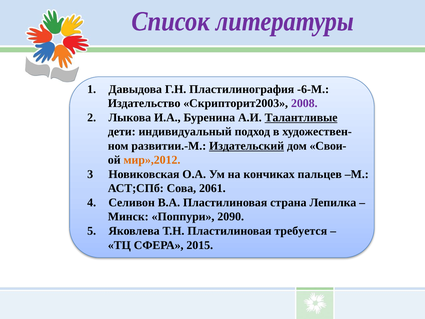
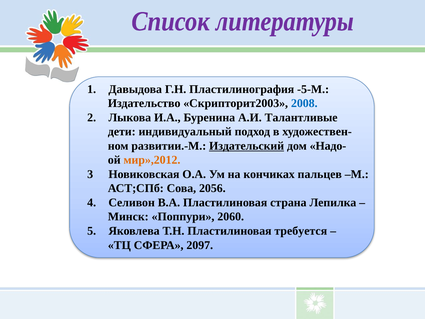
-6-М: -6-М -> -5-М
2008 colour: purple -> blue
Талантливые underline: present -> none
Свои-: Свои- -> Надо-
2061: 2061 -> 2056
2090: 2090 -> 2060
2015: 2015 -> 2097
